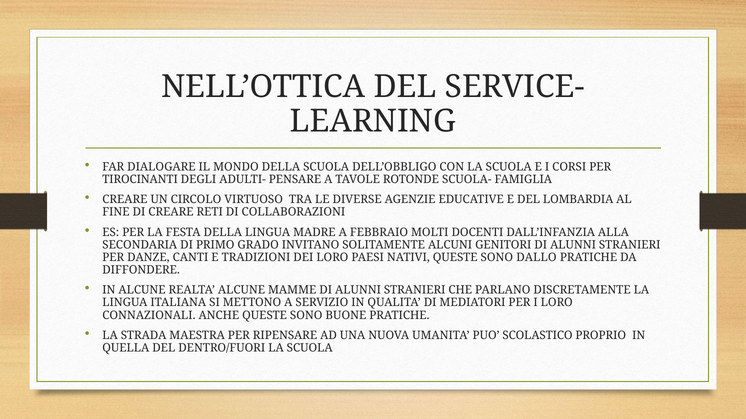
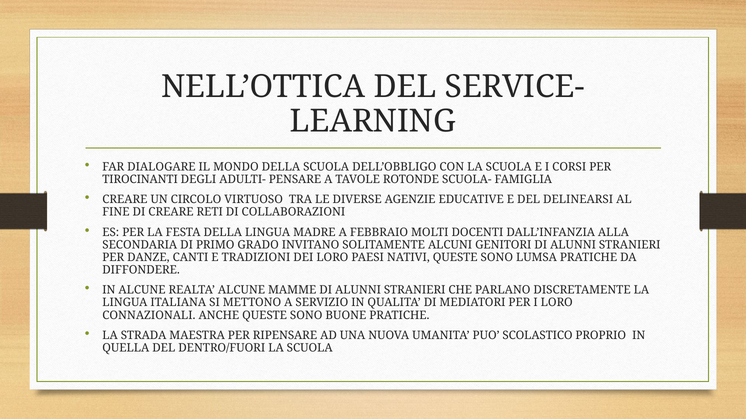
LOMBARDIA: LOMBARDIA -> DELINEARSI
DALLO: DALLO -> LUMSA
